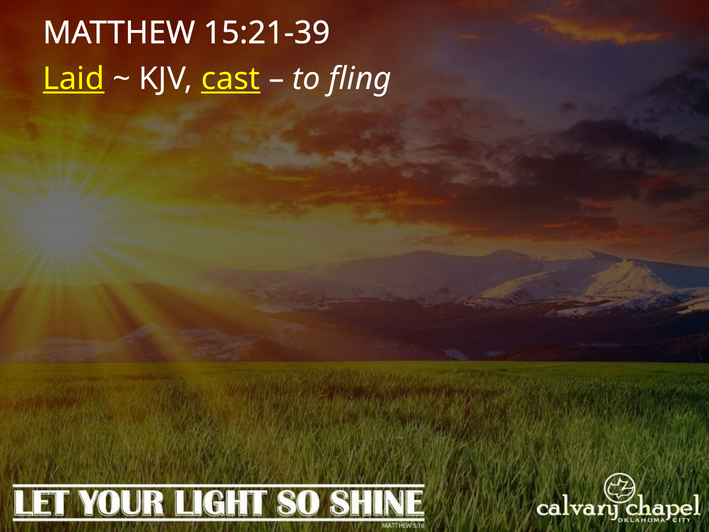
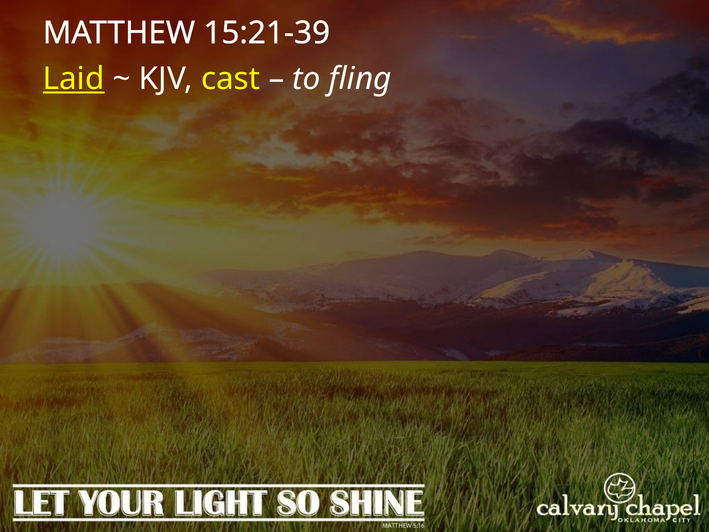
cast underline: present -> none
